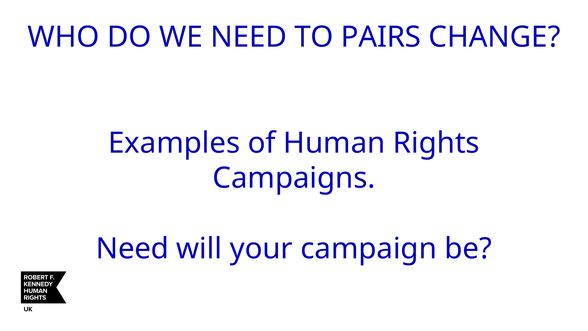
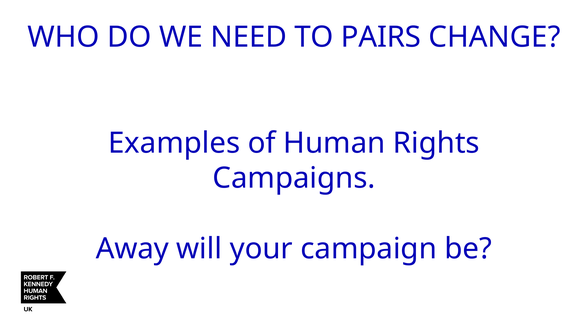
Need at (132, 249): Need -> Away
